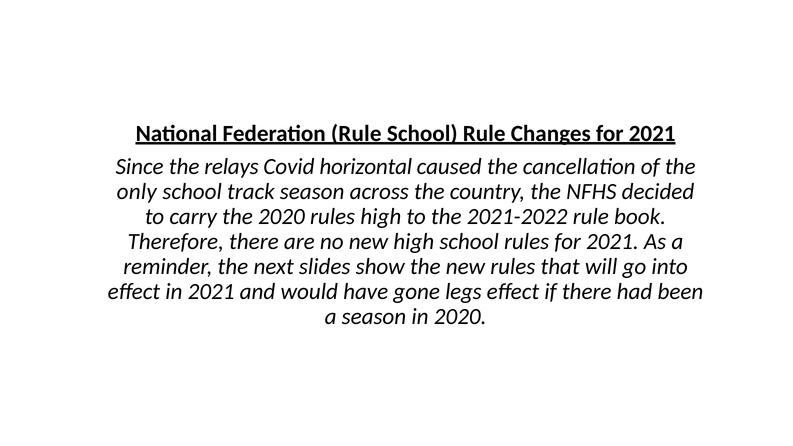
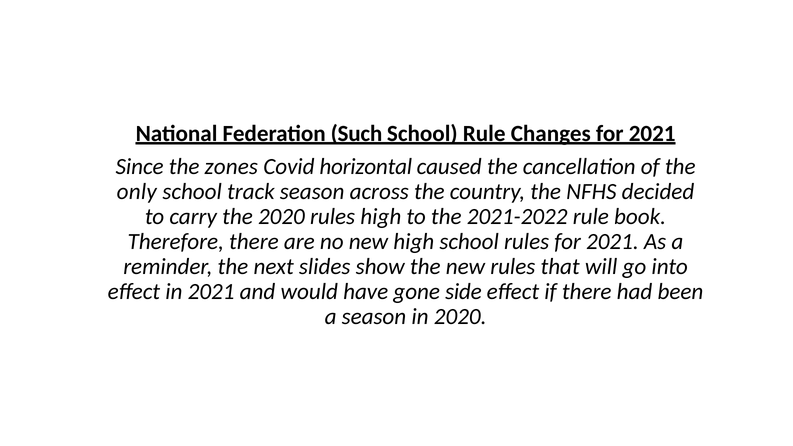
Federation Rule: Rule -> Such
relays: relays -> zones
legs: legs -> side
